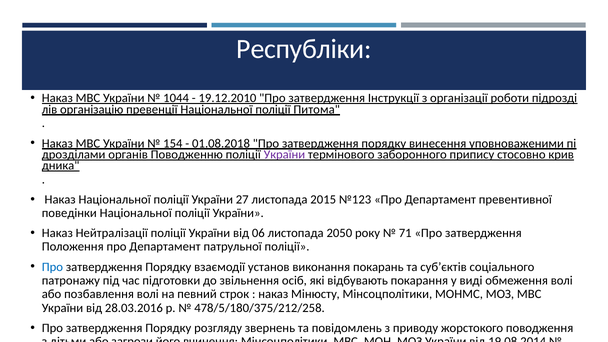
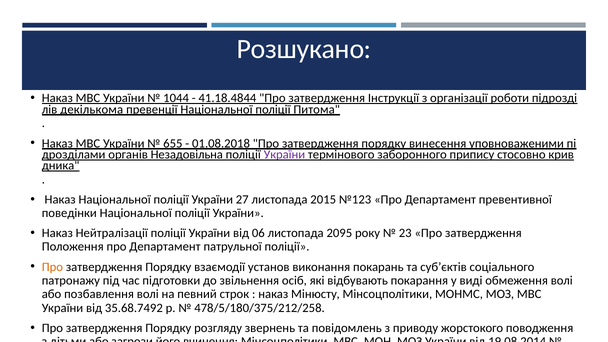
Республіки: Республіки -> Розшукано
19.12.2010: 19.12.2010 -> 41.18.4844
організацію: організацію -> декількома
154: 154 -> 655
Поводженню: Поводженню -> Незадовільна
2050: 2050 -> 2095
71: 71 -> 23
Про at (52, 267) colour: blue -> orange
28.03.2016: 28.03.2016 -> 35.68.7492
